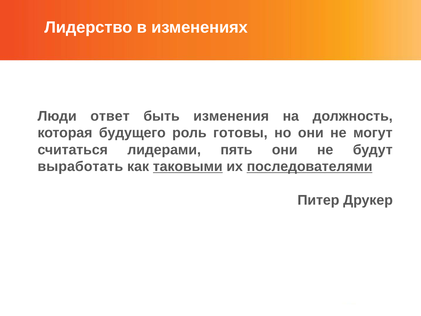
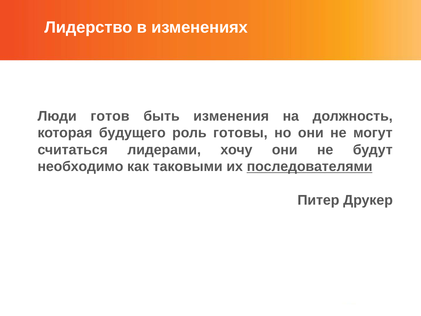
ответ: ответ -> готов
пять: пять -> хочу
выработать: выработать -> необходимо
таковыми underline: present -> none
